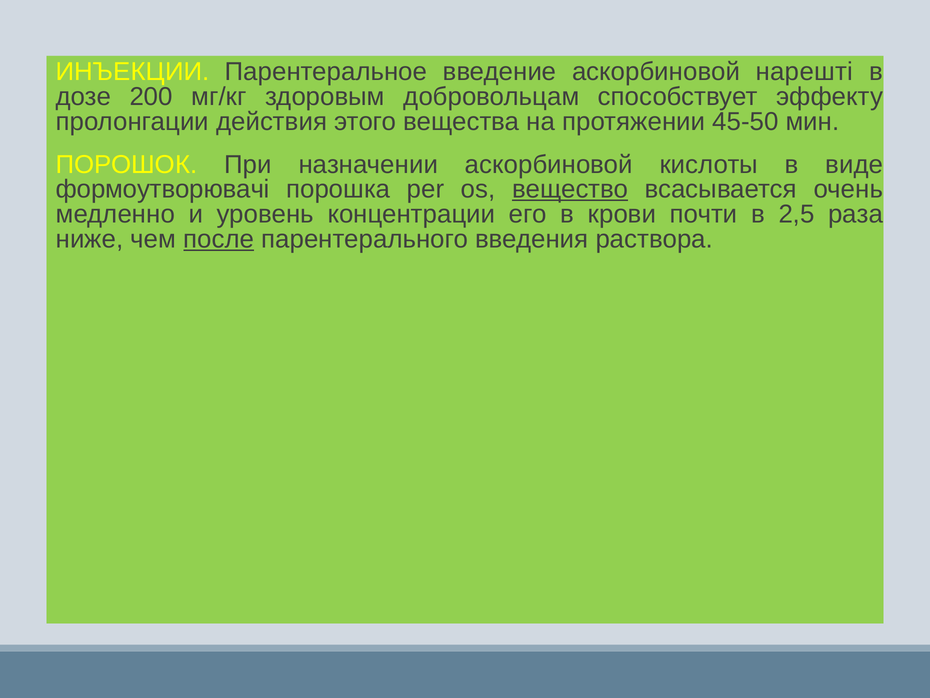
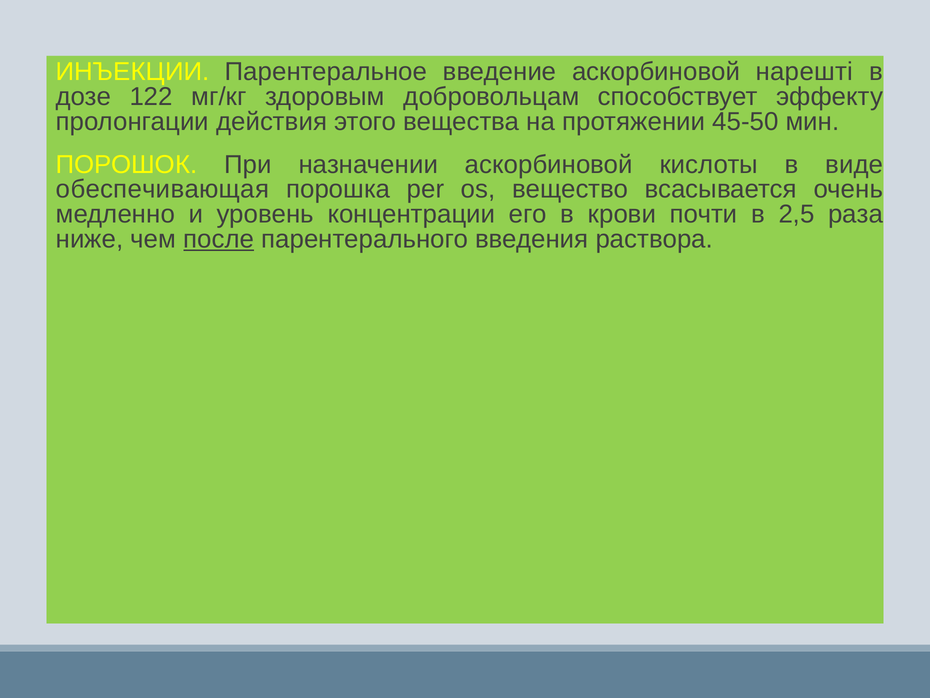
200: 200 -> 122
формоутворювачі: формоутворювачі -> обеспечивающая
вещество underline: present -> none
